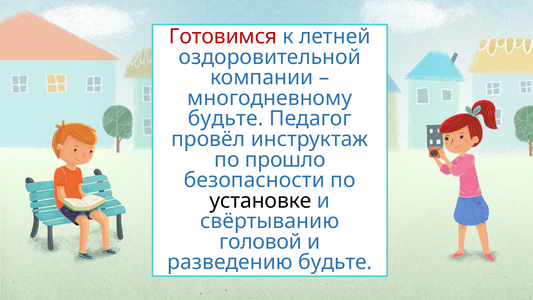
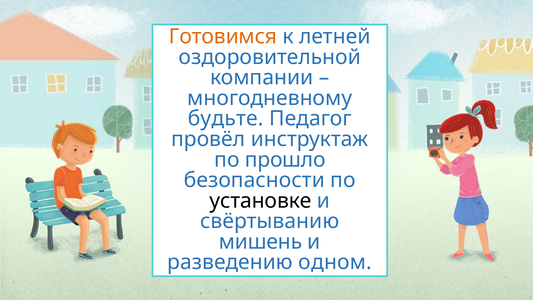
Готовимся colour: red -> orange
головой: головой -> мишень
разведению будьте: будьте -> одном
